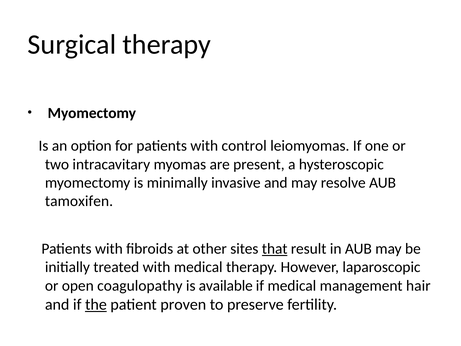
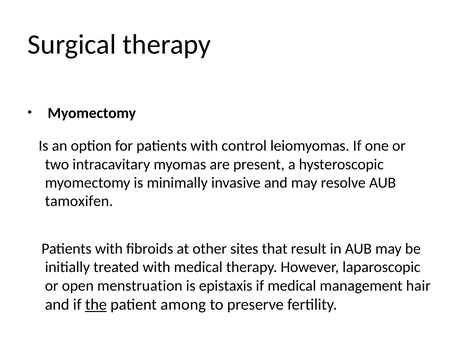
that underline: present -> none
coagulopathy: coagulopathy -> menstruation
available: available -> epistaxis
proven: proven -> among
